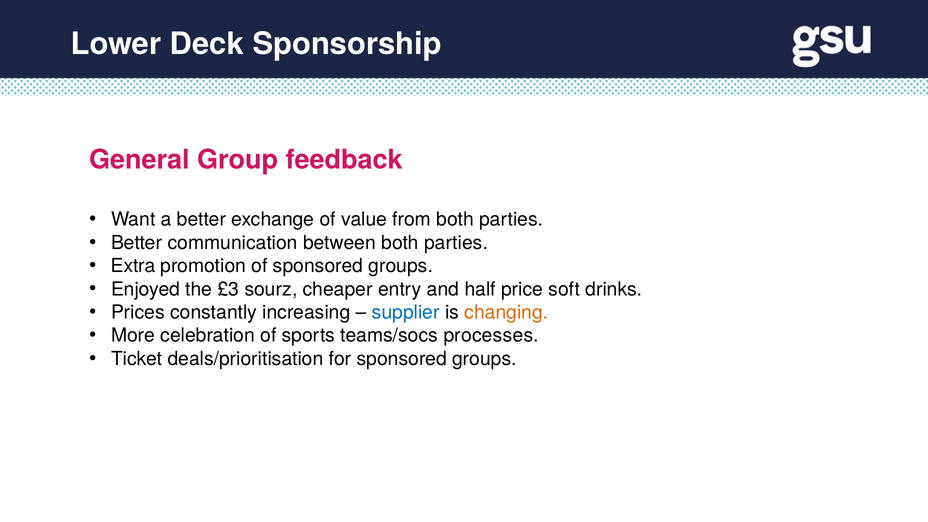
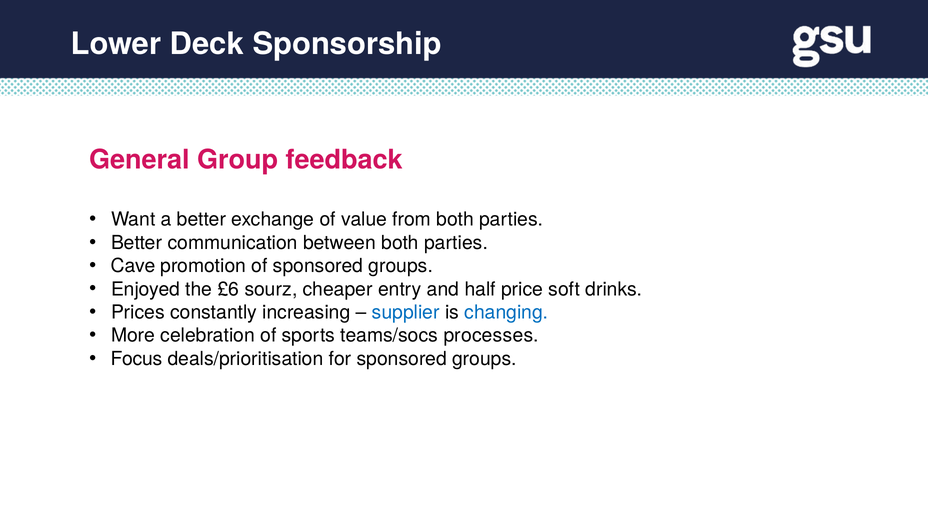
Extra: Extra -> Cave
£3: £3 -> £6
changing colour: orange -> blue
Ticket: Ticket -> Focus
